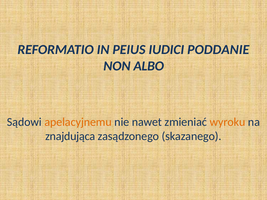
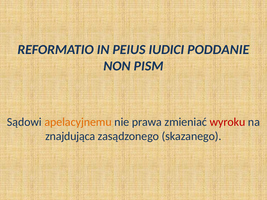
ALBO: ALBO -> PISM
nawet: nawet -> prawa
wyroku colour: orange -> red
